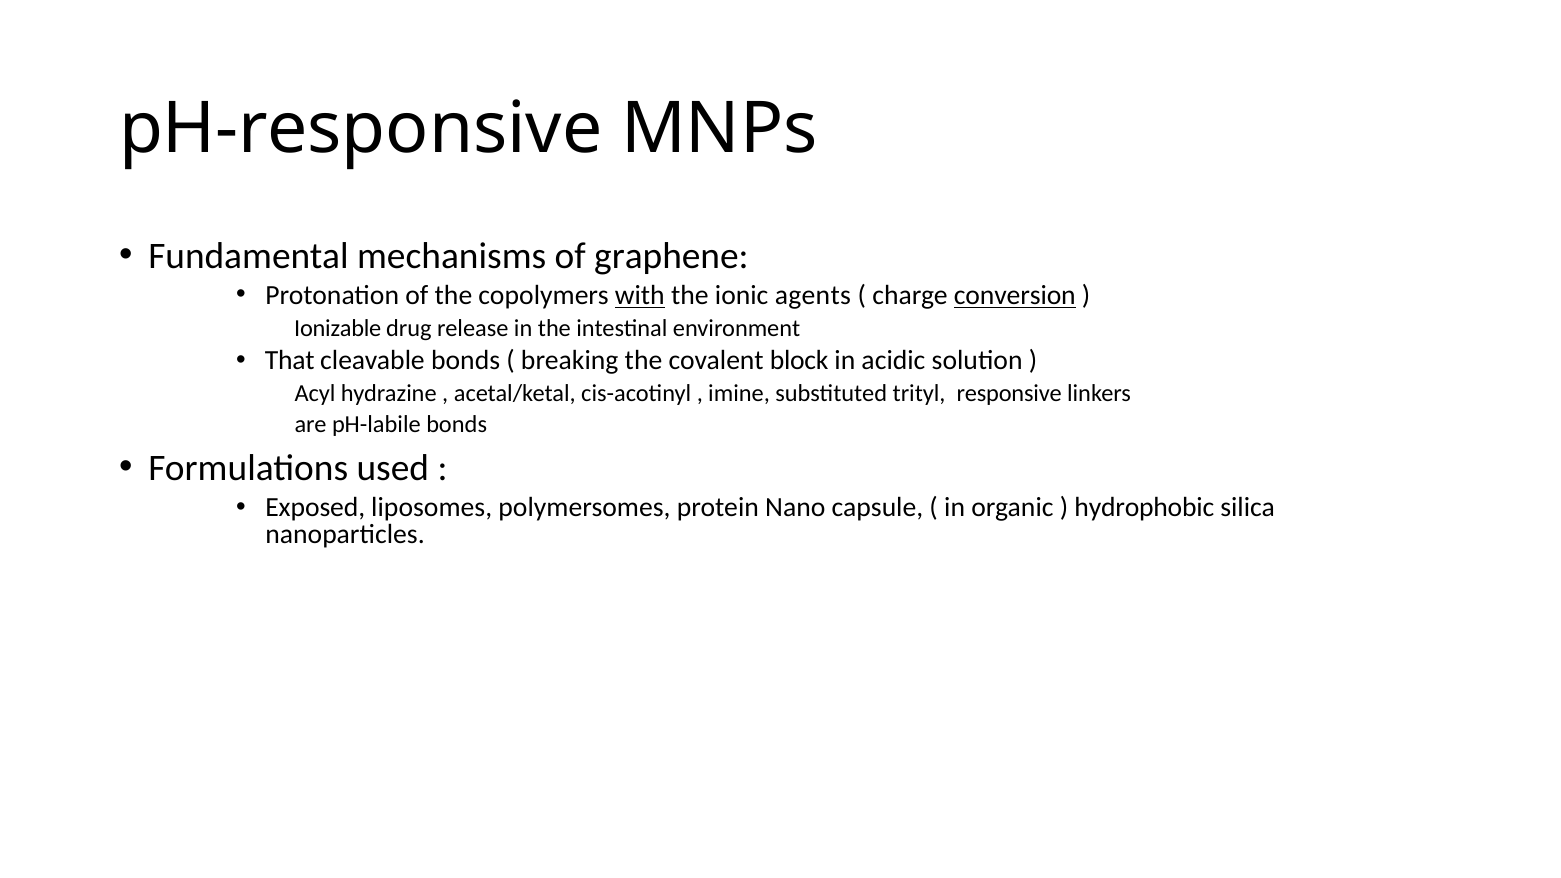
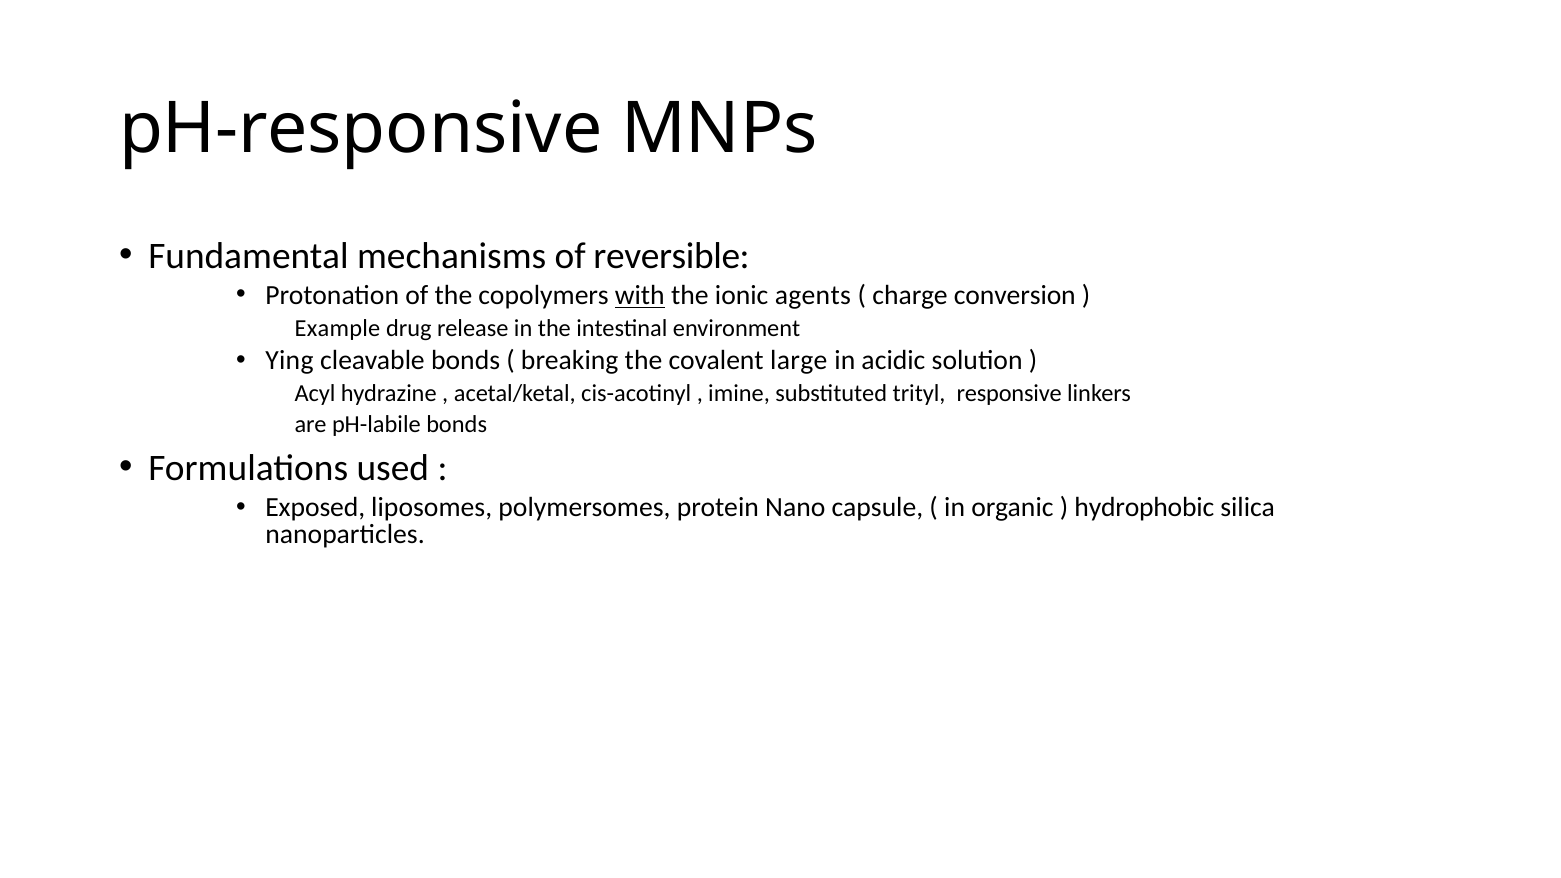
graphene: graphene -> reversible
conversion underline: present -> none
Ionizable: Ionizable -> Example
That: That -> Ying
block: block -> large
